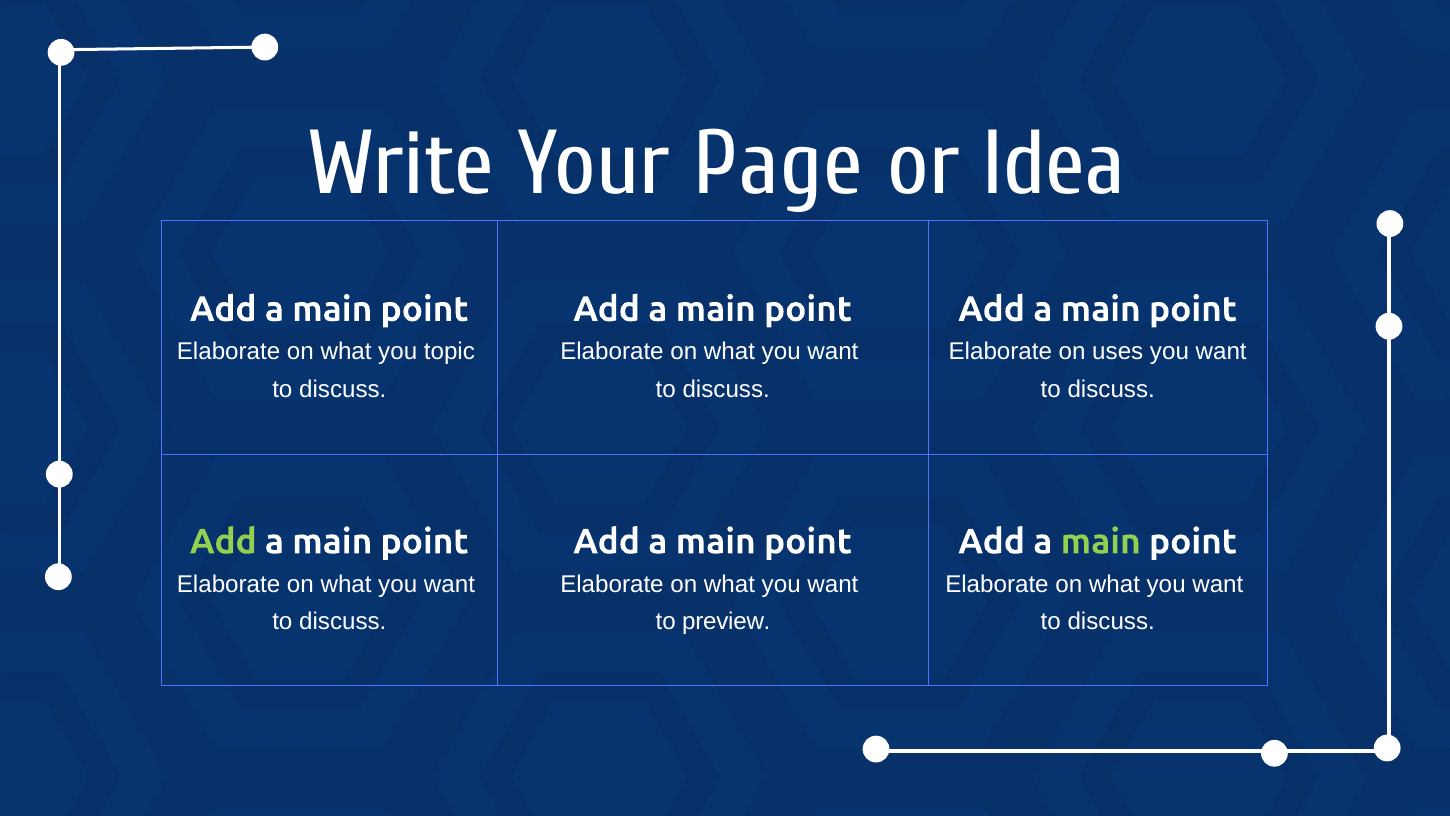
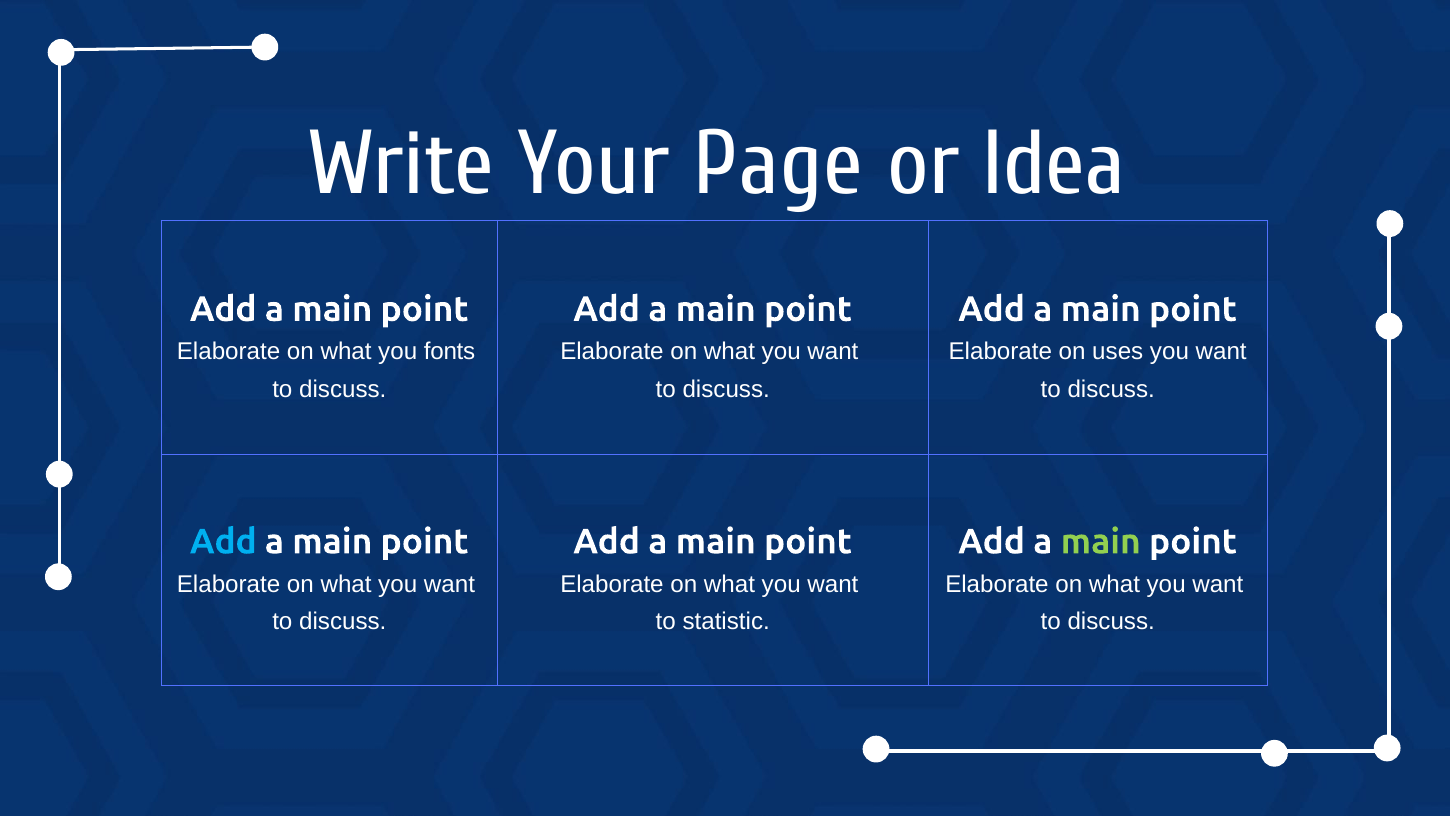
topic: topic -> fonts
Add at (223, 541) colour: light green -> light blue
preview: preview -> statistic
